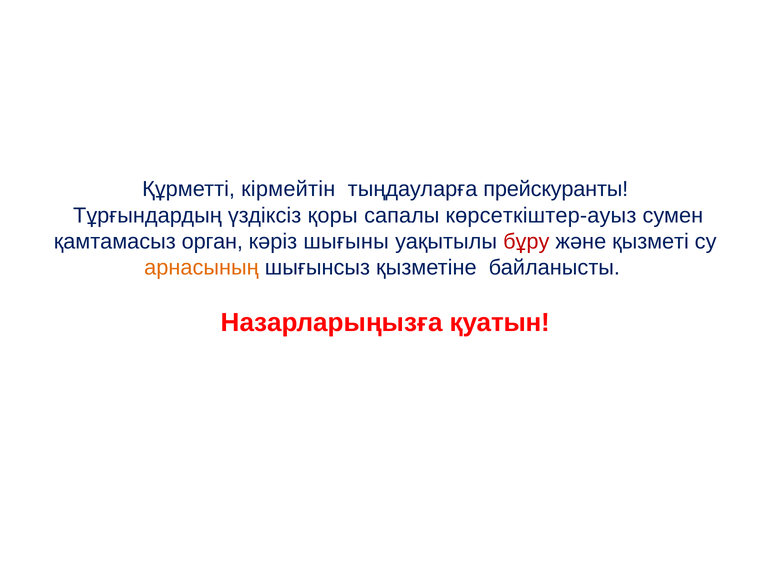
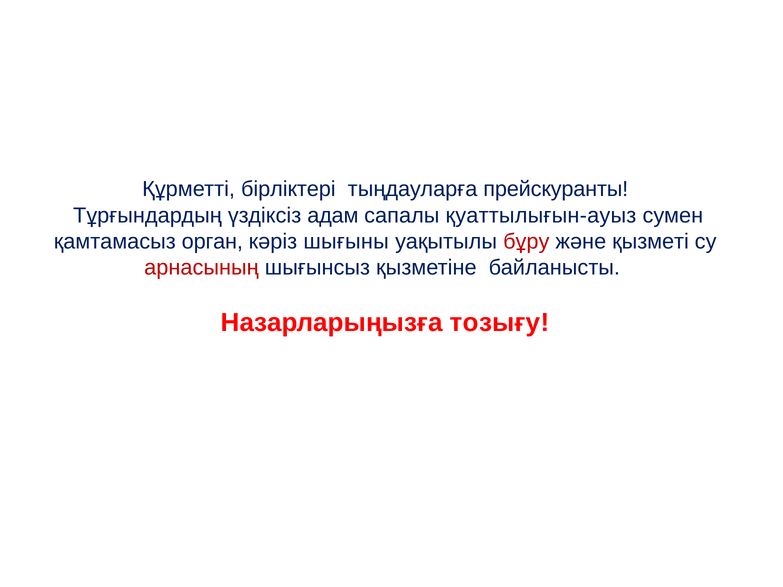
кірмейтін: кірмейтін -> бірліктері
қоры: қоры -> адам
көрсеткіштер-ауыз: көрсеткіштер-ауыз -> қуаттылығын-ауыз
арнасының colour: orange -> red
қуатын: қуатын -> тозығу
